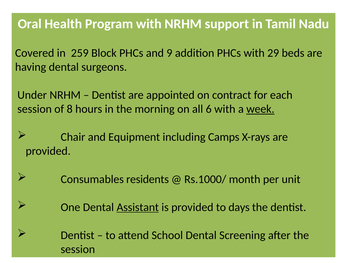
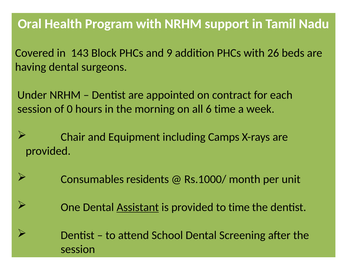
259: 259 -> 143
29: 29 -> 26
8: 8 -> 0
6 with: with -> time
week underline: present -> none
to days: days -> time
